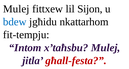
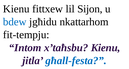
Mulej at (16, 9): Mulej -> Kienu
x’taħsbu Mulej: Mulej -> Kienu
għall-festa colour: red -> blue
